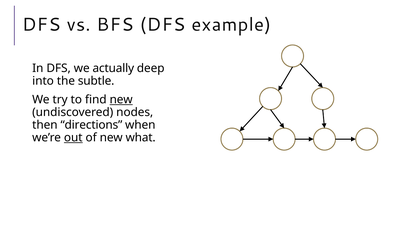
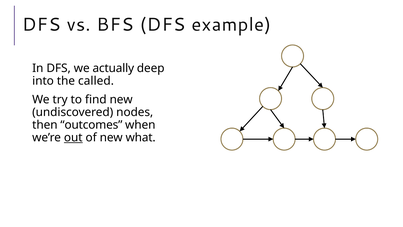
subtle: subtle -> called
new at (121, 99) underline: present -> none
directions: directions -> outcomes
